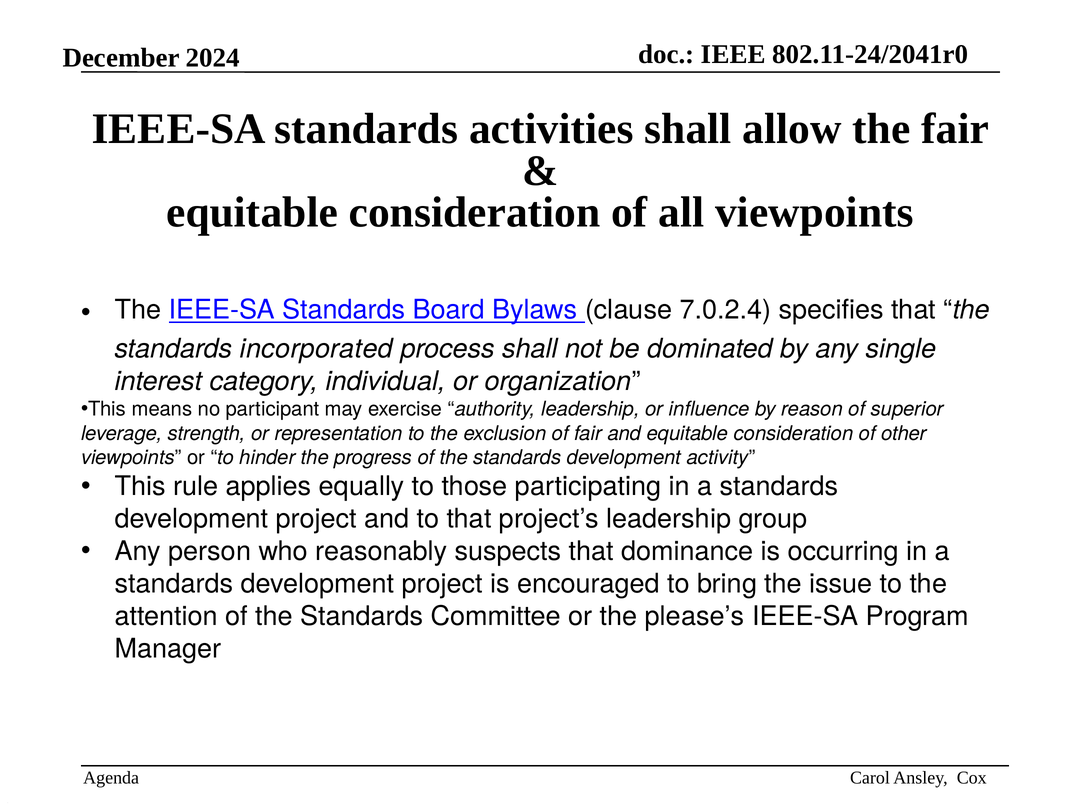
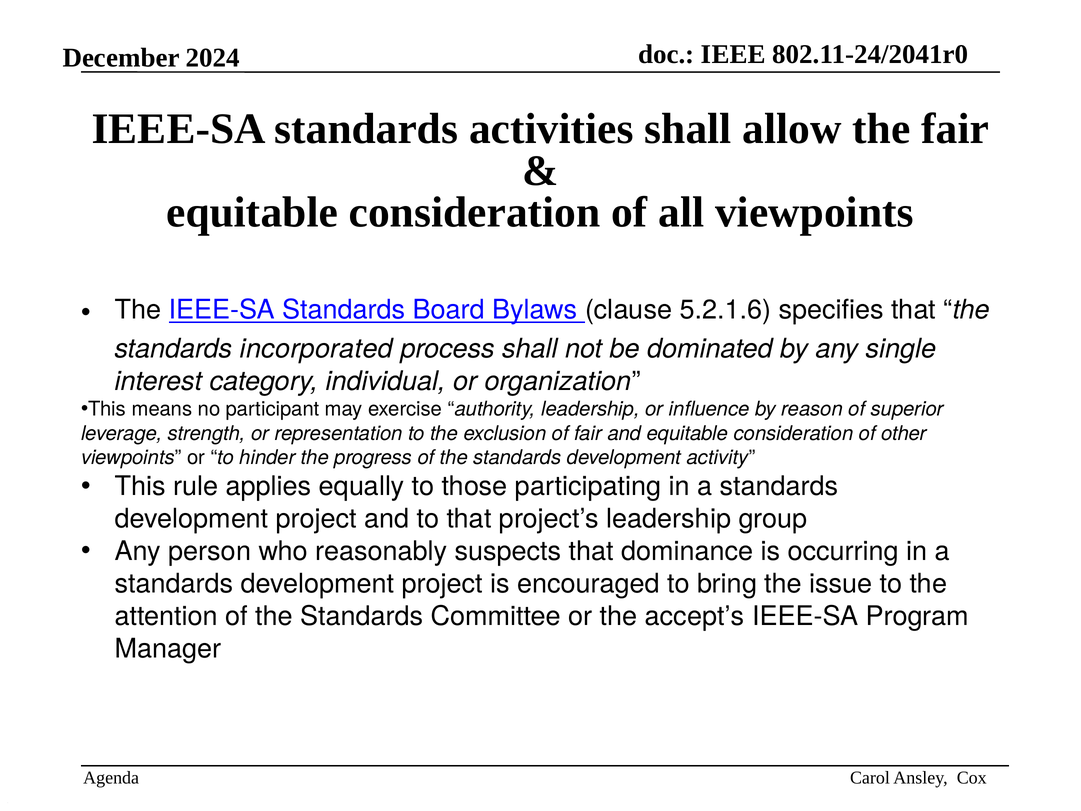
7.0.2.4: 7.0.2.4 -> 5.2.1.6
please’s: please’s -> accept’s
